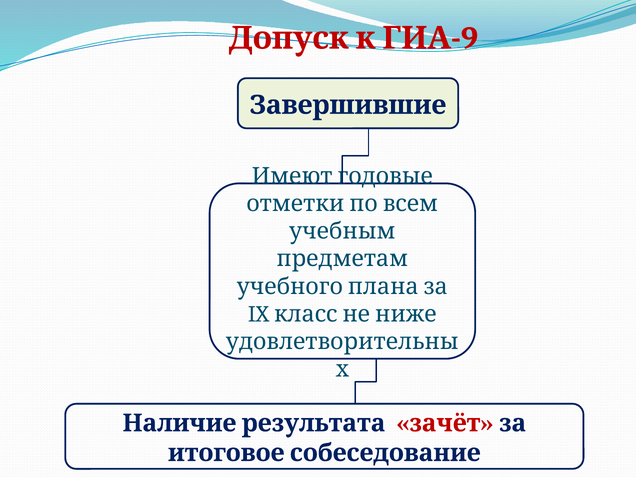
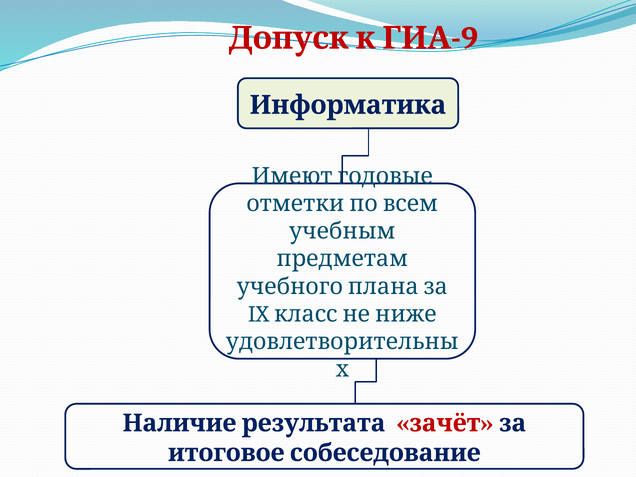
Завершившие: Завершившие -> Информатика
